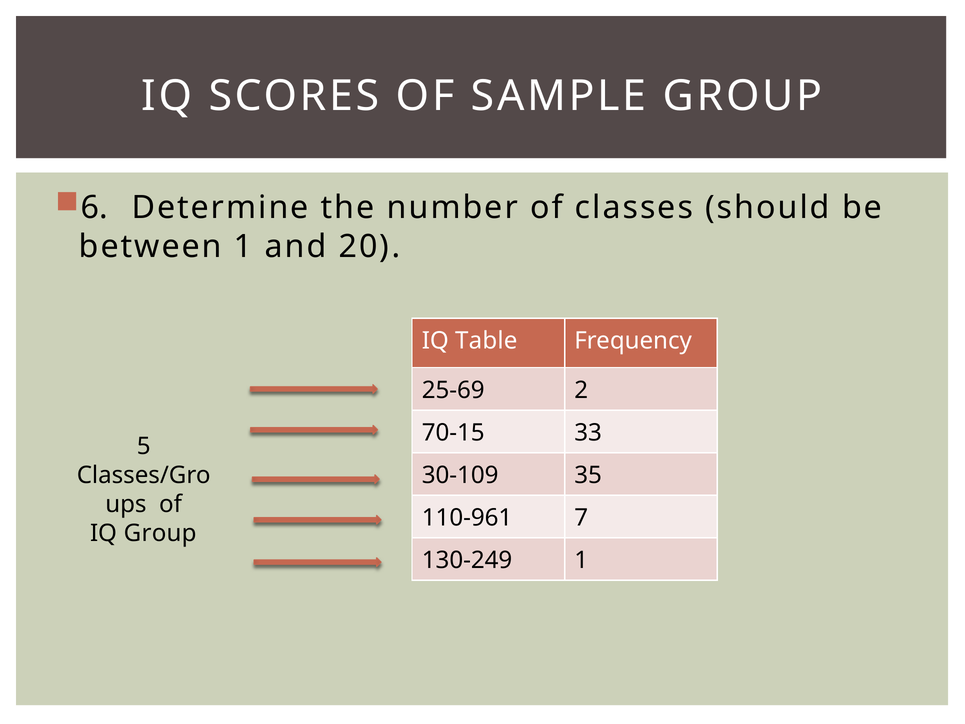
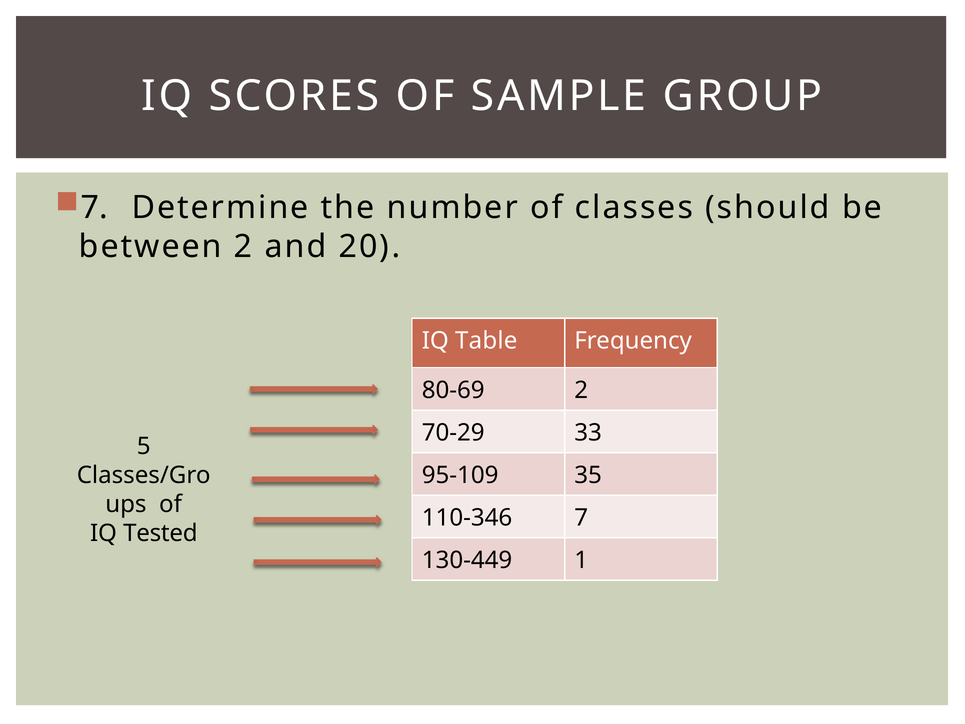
6 at (94, 208): 6 -> 7
between 1: 1 -> 2
25-69: 25-69 -> 80-69
70-15: 70-15 -> 70-29
30-109: 30-109 -> 95-109
110-961: 110-961 -> 110-346
IQ Group: Group -> Tested
130-249: 130-249 -> 130-449
